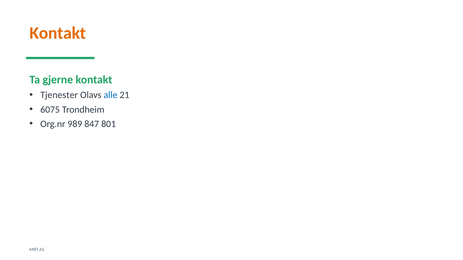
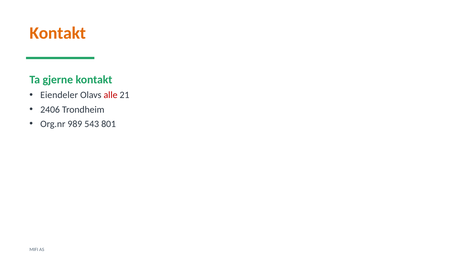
Tjenester: Tjenester -> Eiendeler
alle colour: blue -> red
6075: 6075 -> 2406
847: 847 -> 543
